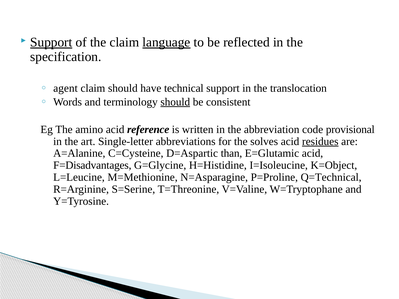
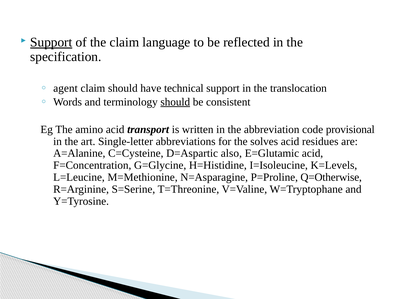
language underline: present -> none
reference: reference -> transport
residues underline: present -> none
than: than -> also
F=Disadvantages: F=Disadvantages -> F=Concentration
K=Object: K=Object -> K=Levels
Q=Technical: Q=Technical -> Q=Otherwise
